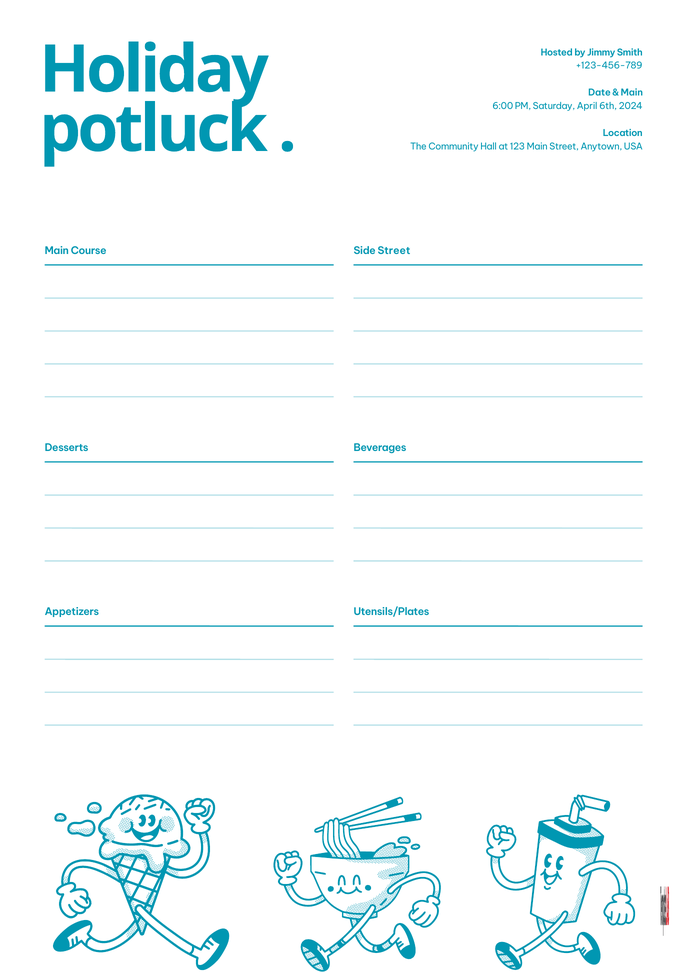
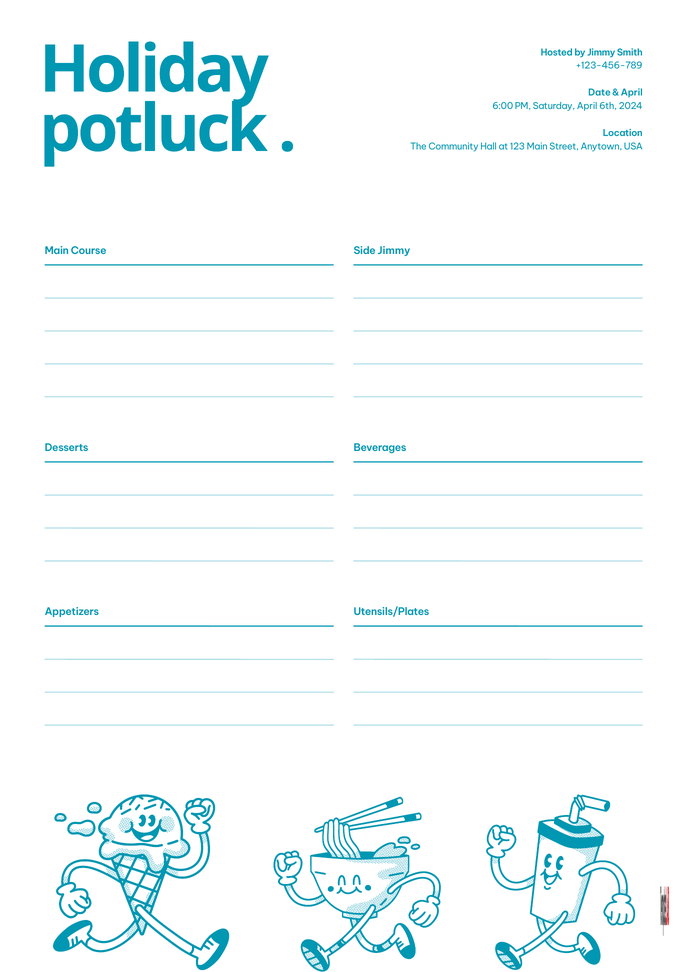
Main at (632, 93): Main -> April
Side Street: Street -> Jimmy
